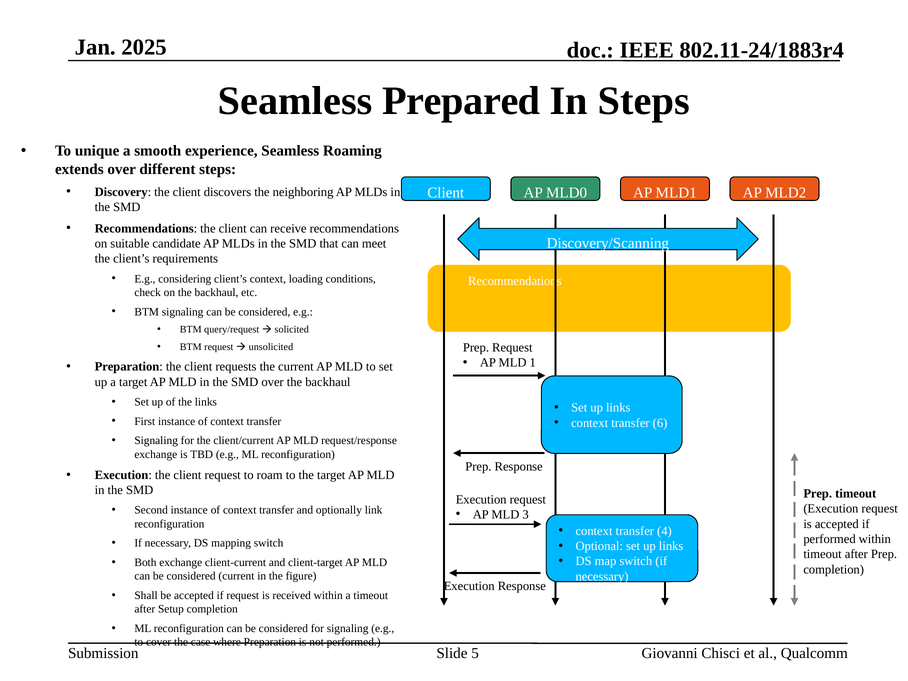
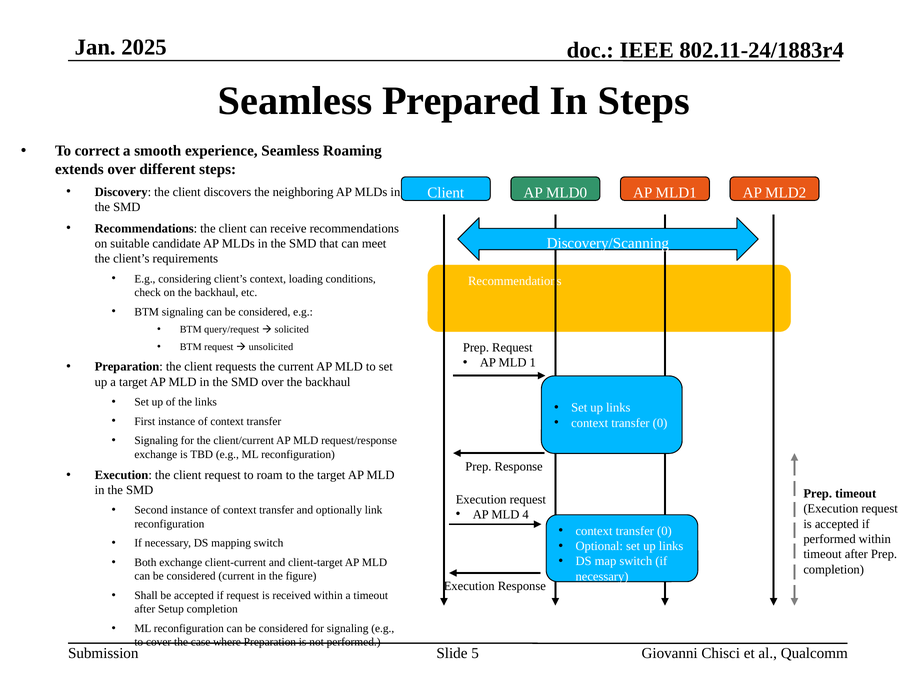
unique: unique -> correct
6 at (660, 423): 6 -> 0
3: 3 -> 4
4 at (664, 531): 4 -> 0
